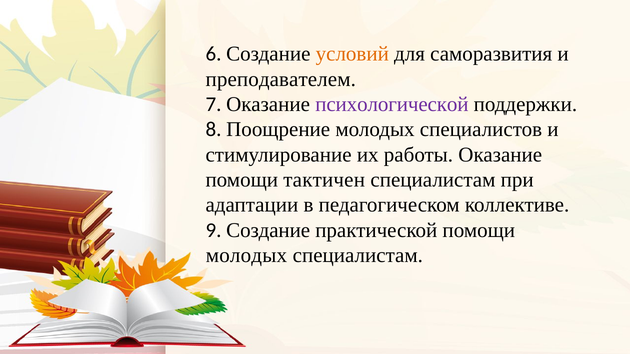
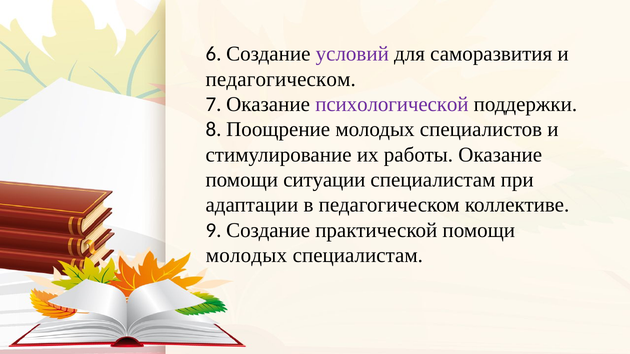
условий colour: orange -> purple
преподавателем at (281, 79): преподавателем -> педагогическом
тактичен: тактичен -> ситуации
